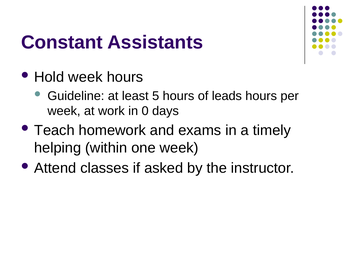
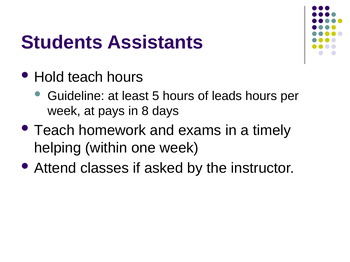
Constant: Constant -> Students
Hold week: week -> teach
work: work -> pays
0: 0 -> 8
